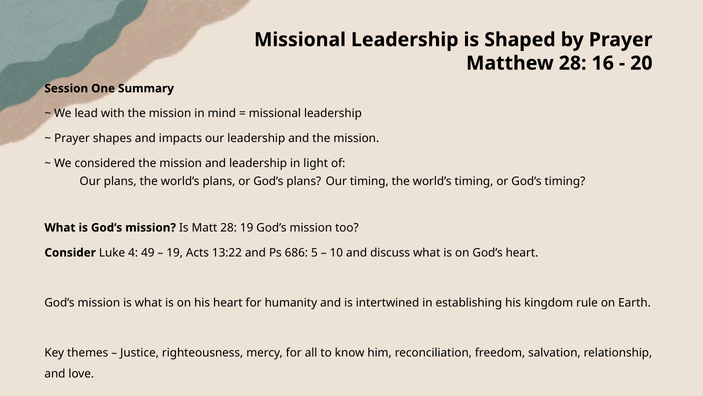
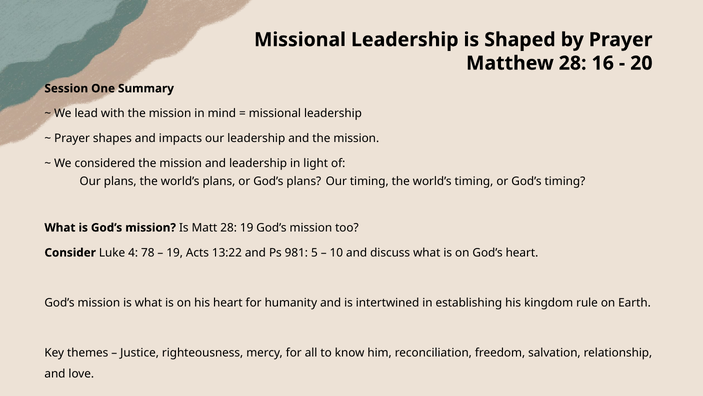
49: 49 -> 78
686: 686 -> 981
